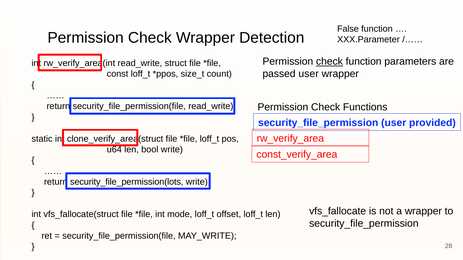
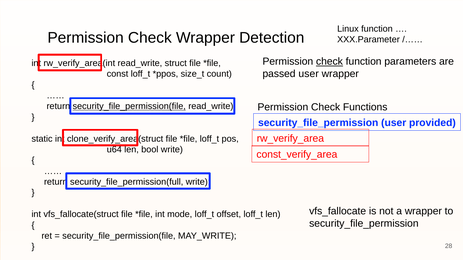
False: False -> Linux
security_file_permission(file at (129, 107) underline: none -> present
security_file_permission(lots: security_file_permission(lots -> security_file_permission(full
